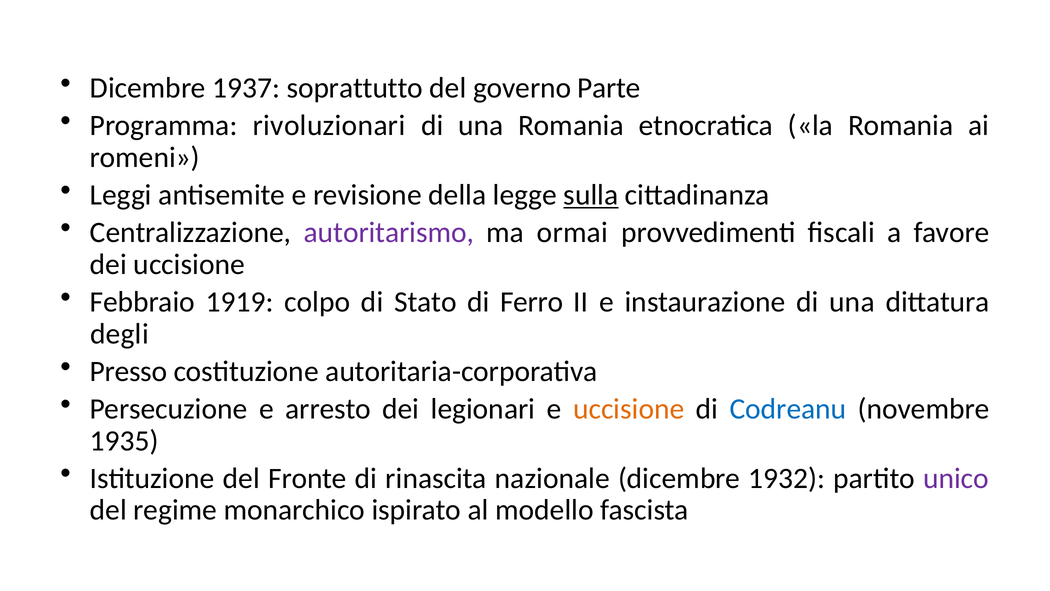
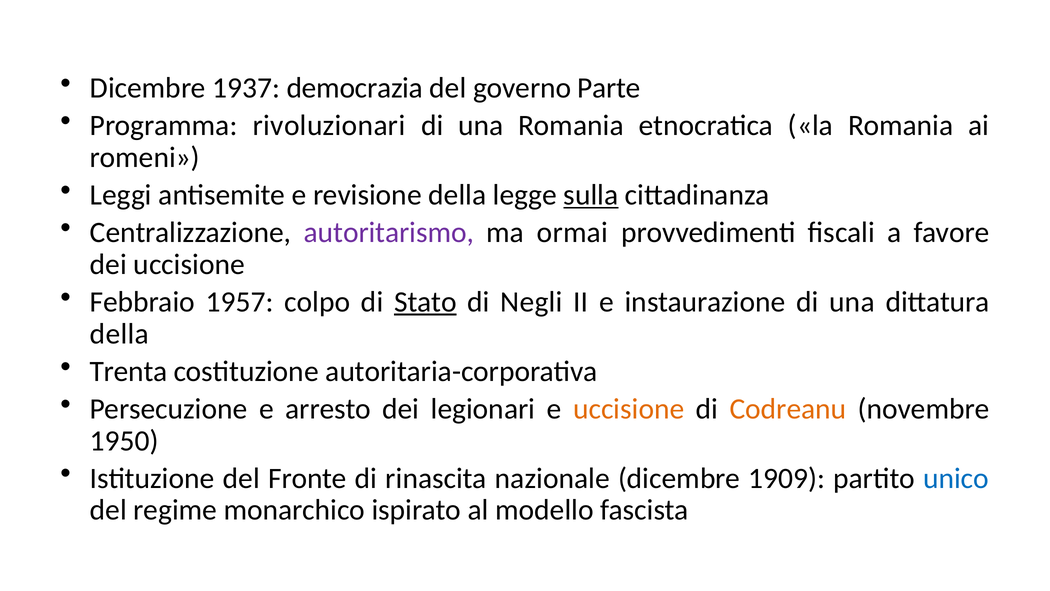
soprattutto: soprattutto -> democrazia
1919: 1919 -> 1957
Stato underline: none -> present
Ferro: Ferro -> Negli
degli at (119, 334): degli -> della
Presso: Presso -> Trenta
Codreanu colour: blue -> orange
1935: 1935 -> 1950
1932: 1932 -> 1909
unico colour: purple -> blue
